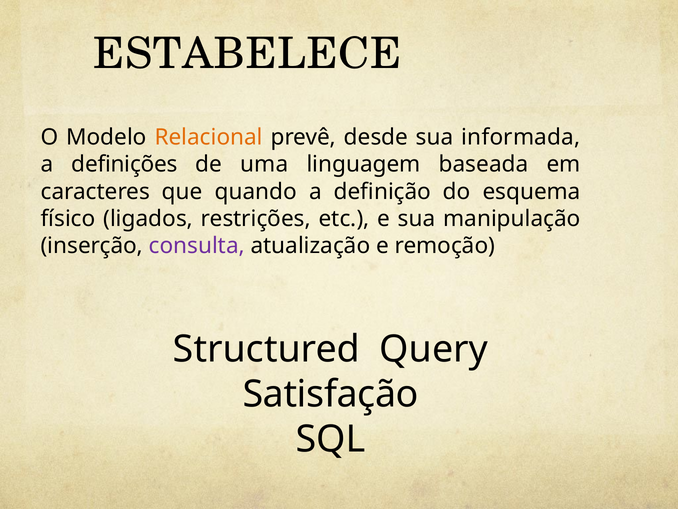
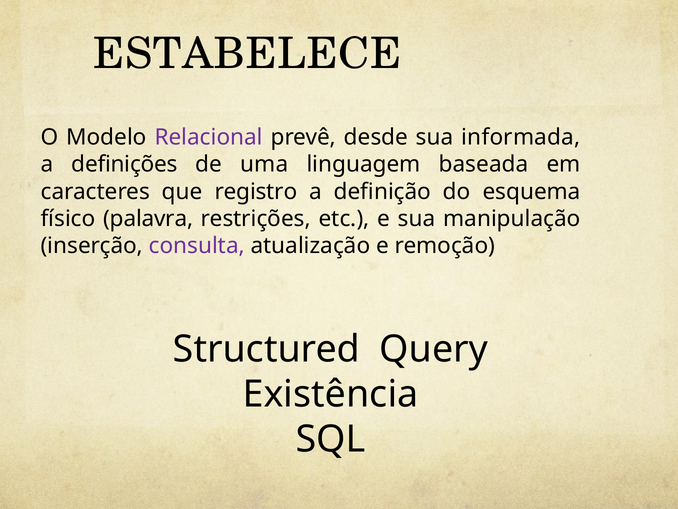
Relacional colour: orange -> purple
quando: quando -> registro
ligados: ligados -> palavra
Satisfação: Satisfação -> Existência
